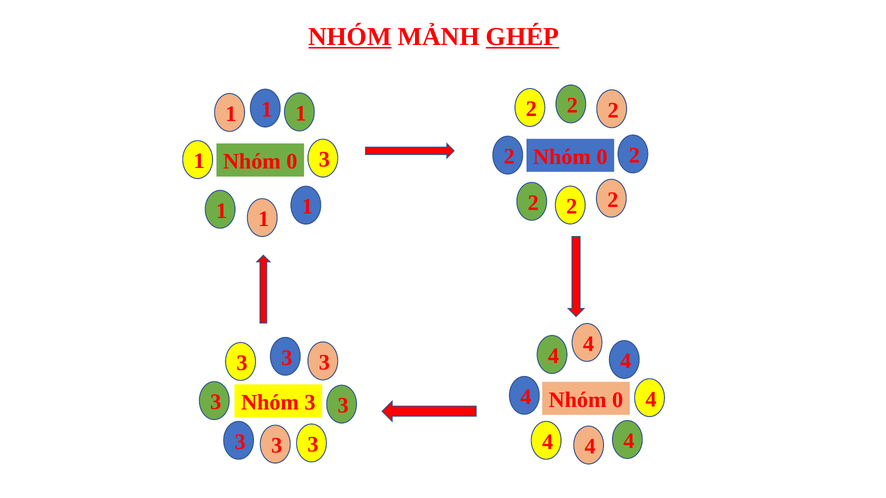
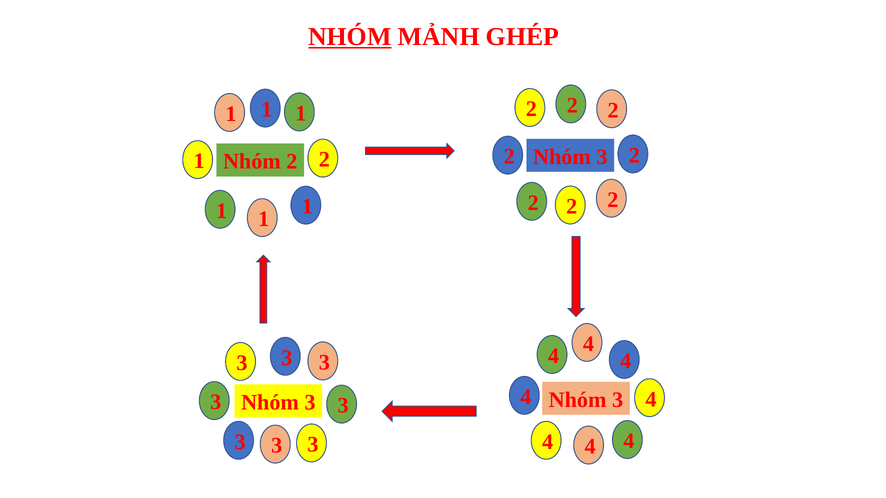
GHÉP underline: present -> none
0 at (602, 157): 0 -> 3
3 at (324, 160): 3 -> 2
0 at (292, 162): 0 -> 2
0 at (618, 400): 0 -> 3
